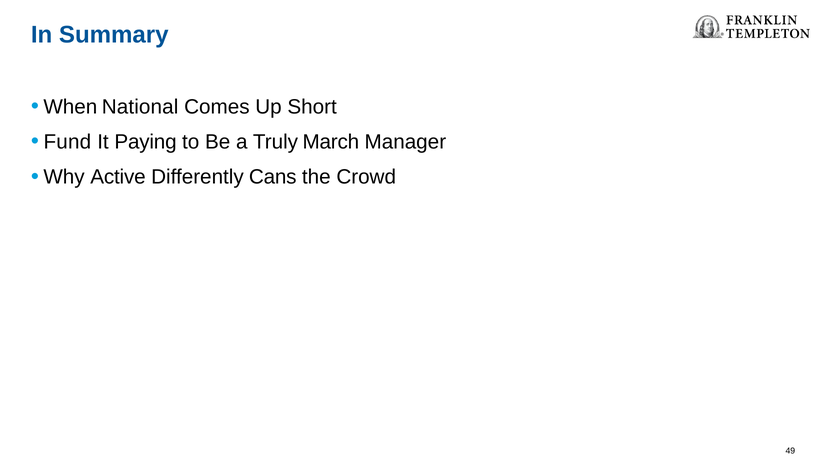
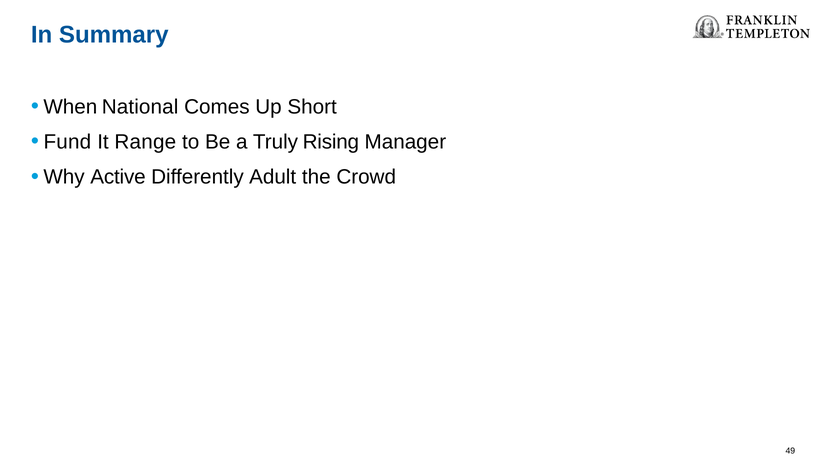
Paying: Paying -> Range
March: March -> Rising
Cans: Cans -> Adult
